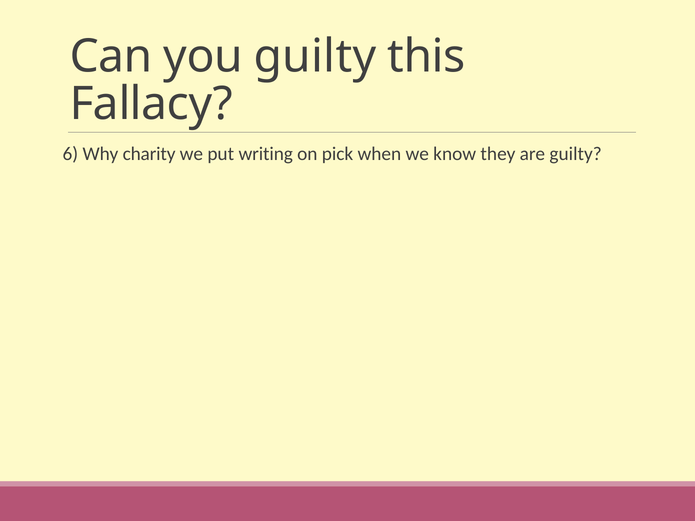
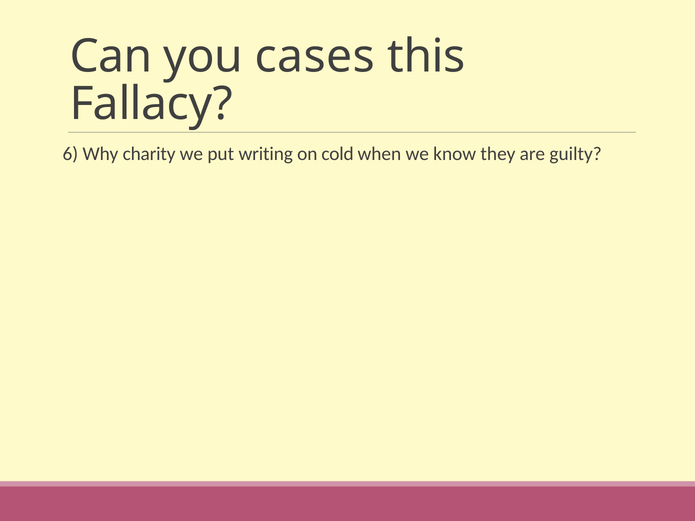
you guilty: guilty -> cases
pick: pick -> cold
